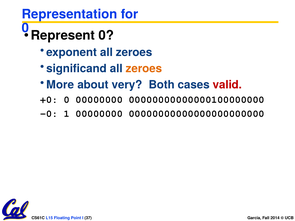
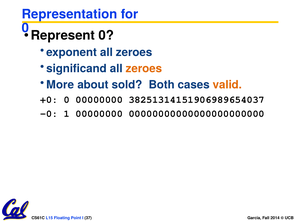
very: very -> sold
valid colour: red -> orange
00000000000000100000000: 00000000000000100000000 -> 38251314151906989654037
